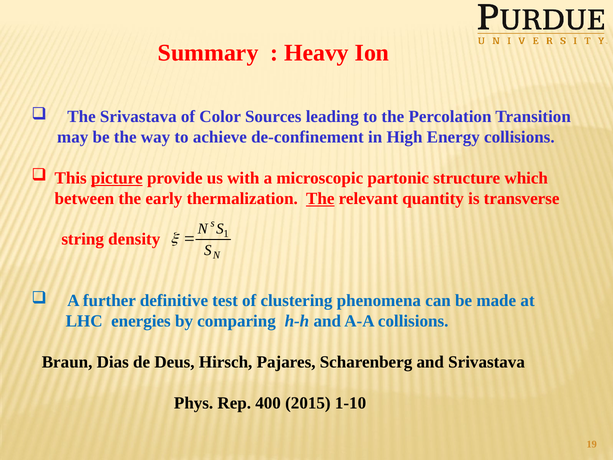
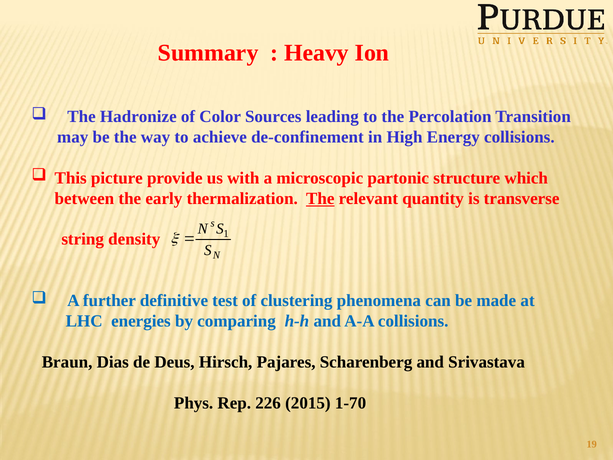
The Srivastava: Srivastava -> Hadronize
picture underline: present -> none
400: 400 -> 226
1-10: 1-10 -> 1-70
